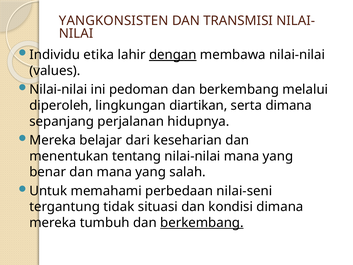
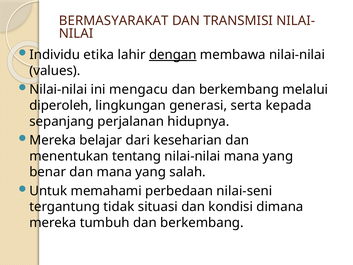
YANGKONSISTEN: YANGKONSISTEN -> BERMASYARAKAT
pedoman: pedoman -> mengacu
diartikan: diartikan -> generasi
serta dimana: dimana -> kepada
berkembang at (202, 223) underline: present -> none
